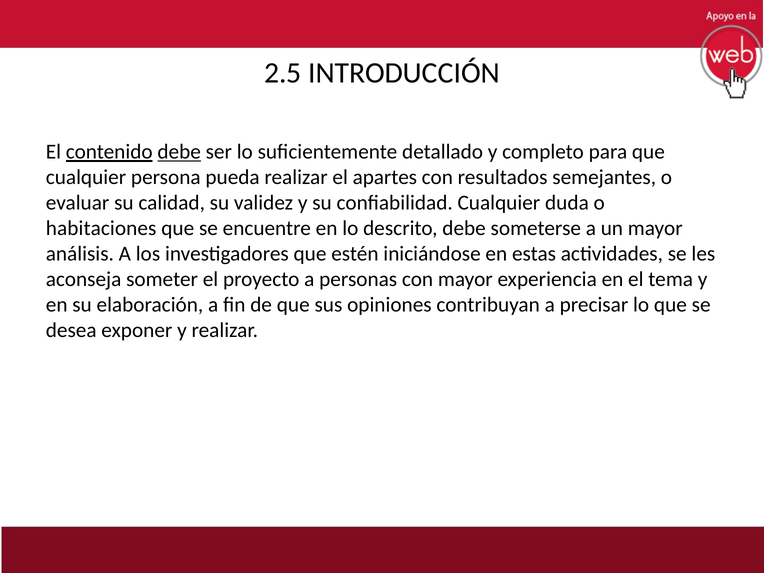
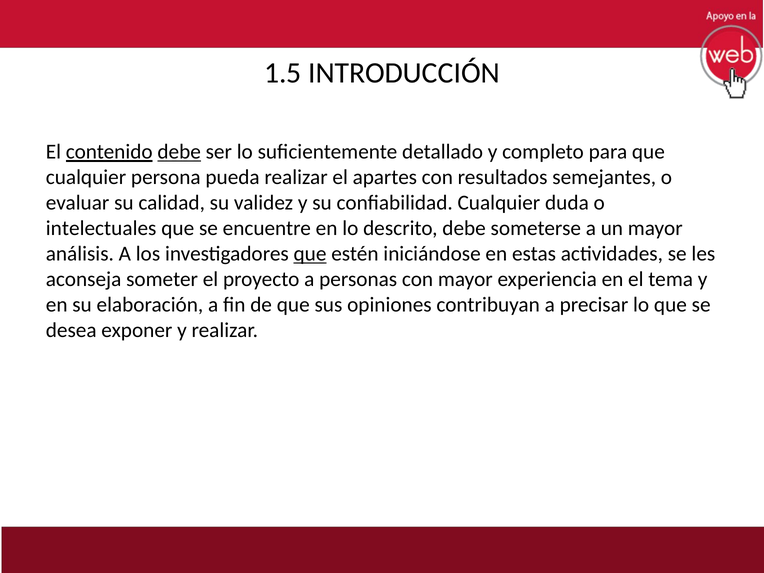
2.5: 2.5 -> 1.5
habitaciones: habitaciones -> intelectuales
que at (310, 254) underline: none -> present
